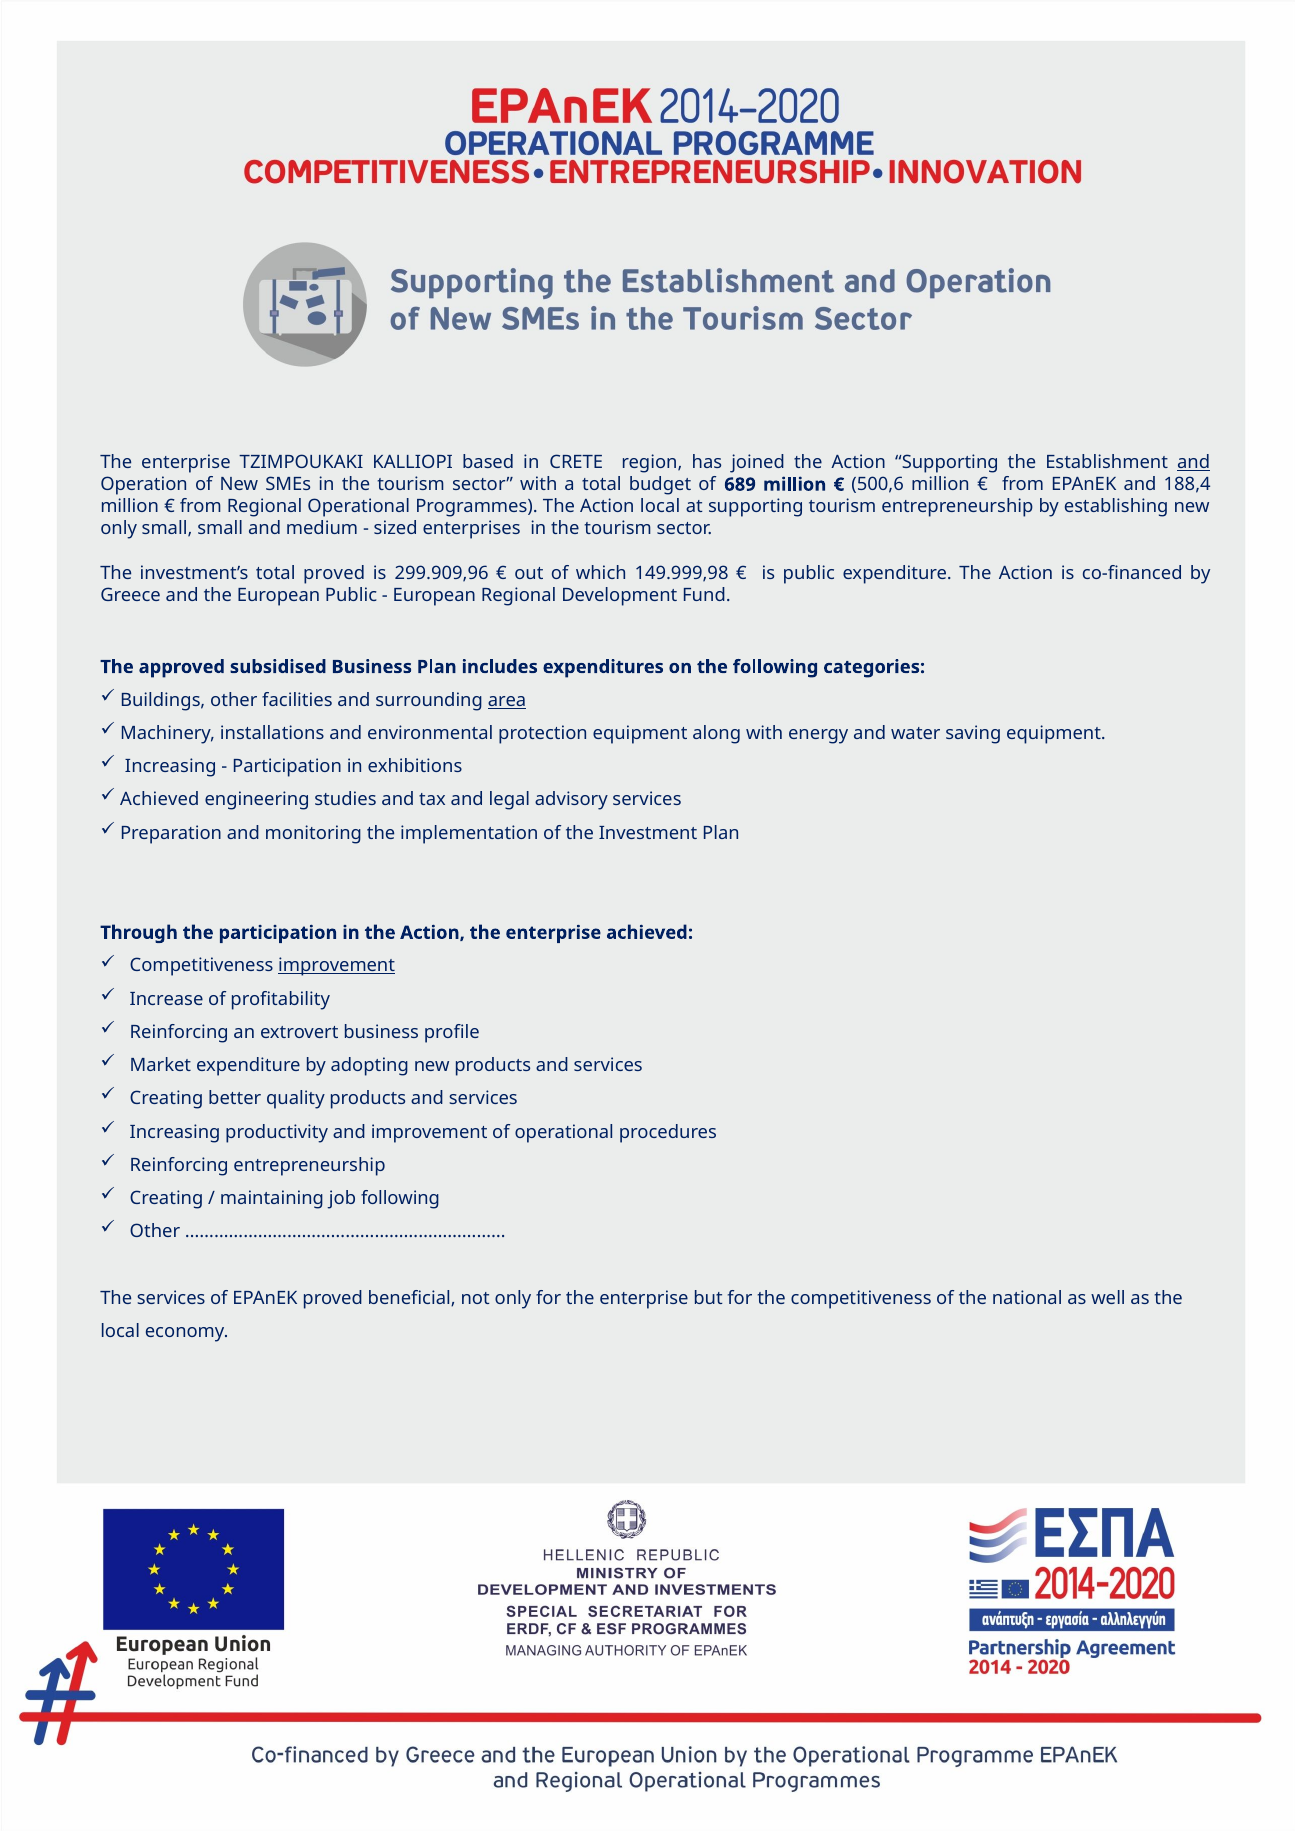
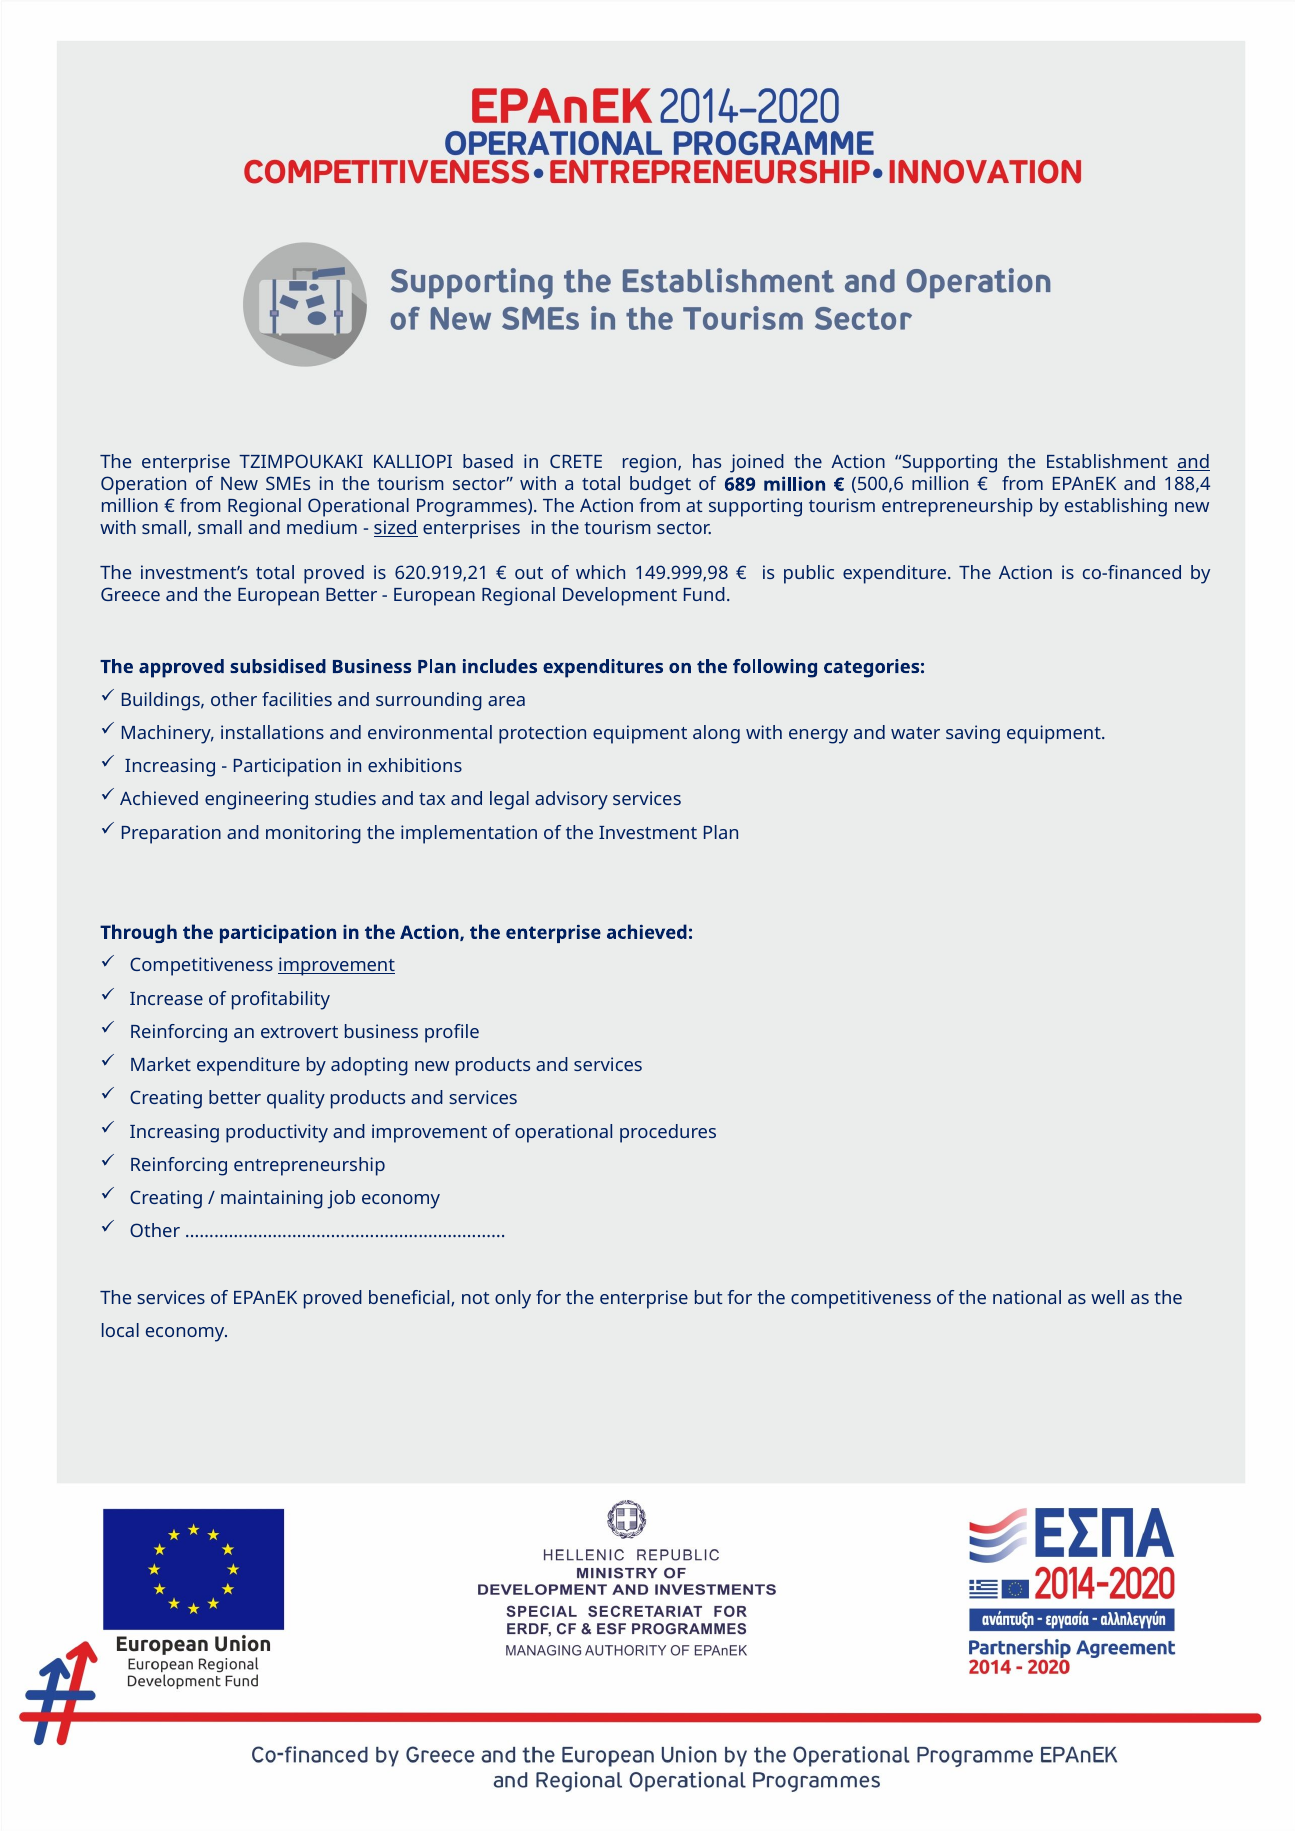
Action local: local -> from
only at (119, 529): only -> with
sized underline: none -> present
299.909,96: 299.909,96 -> 620.919,21
European Public: Public -> Better
area underline: present -> none
job following: following -> economy
